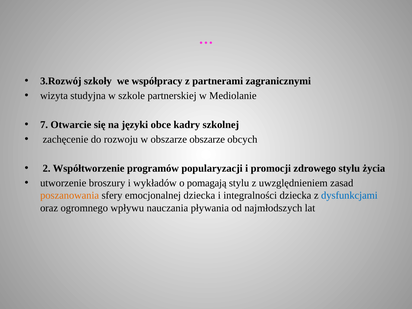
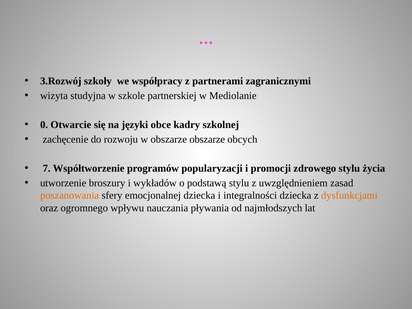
7: 7 -> 0
2: 2 -> 7
pomagają: pomagają -> podstawą
dysfunkcjami colour: blue -> orange
